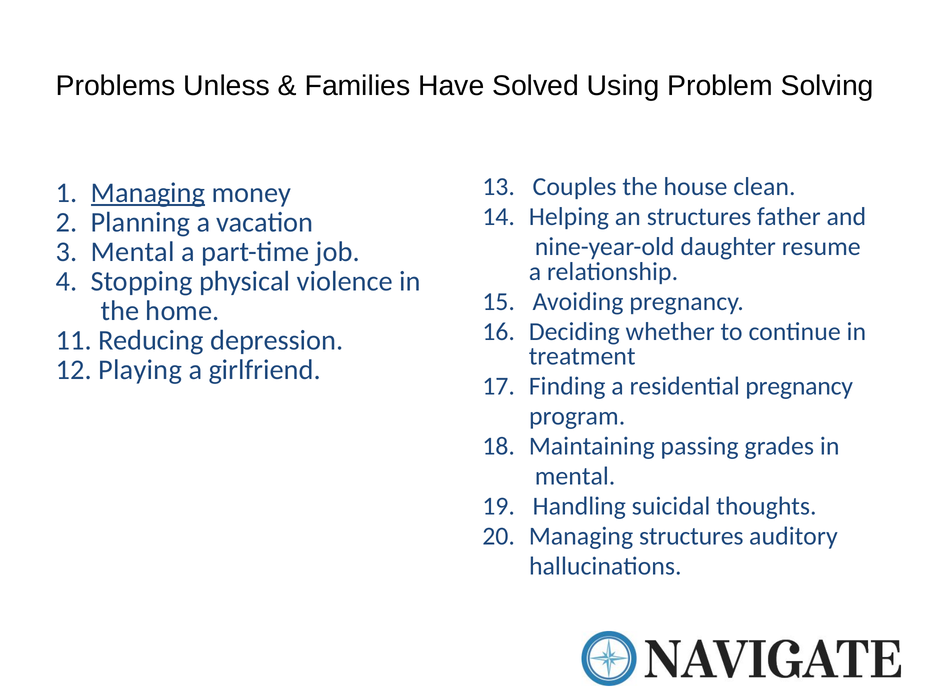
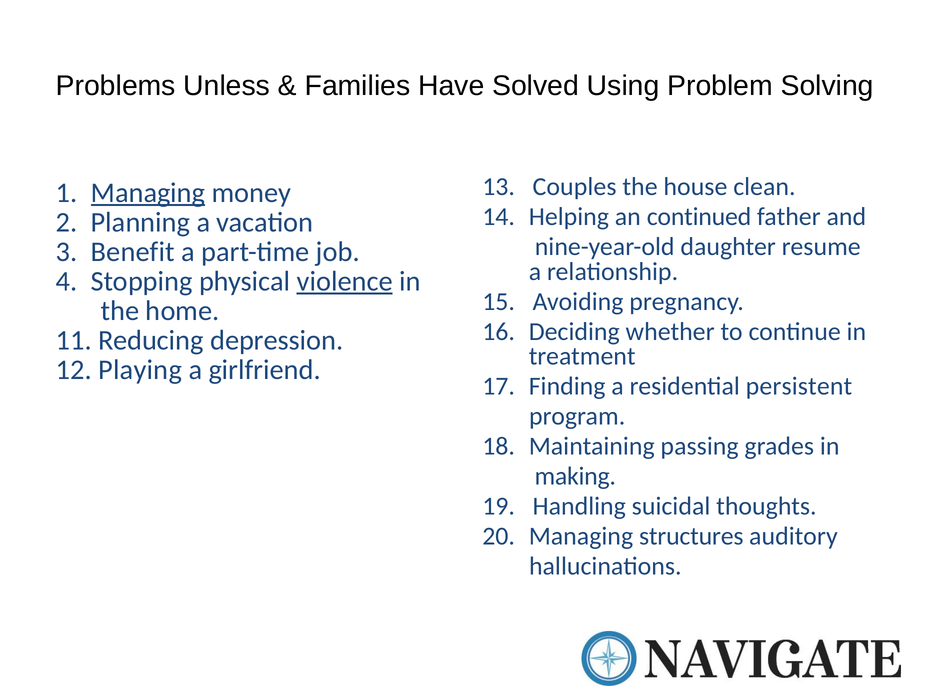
an structures: structures -> continued
Mental at (133, 252): Mental -> Benefit
violence underline: none -> present
residential pregnancy: pregnancy -> persistent
mental at (575, 477): mental -> making
